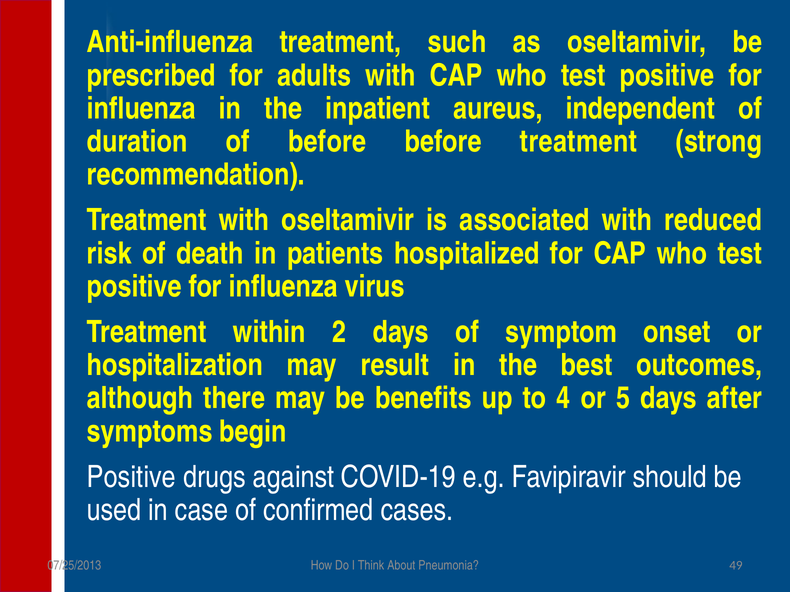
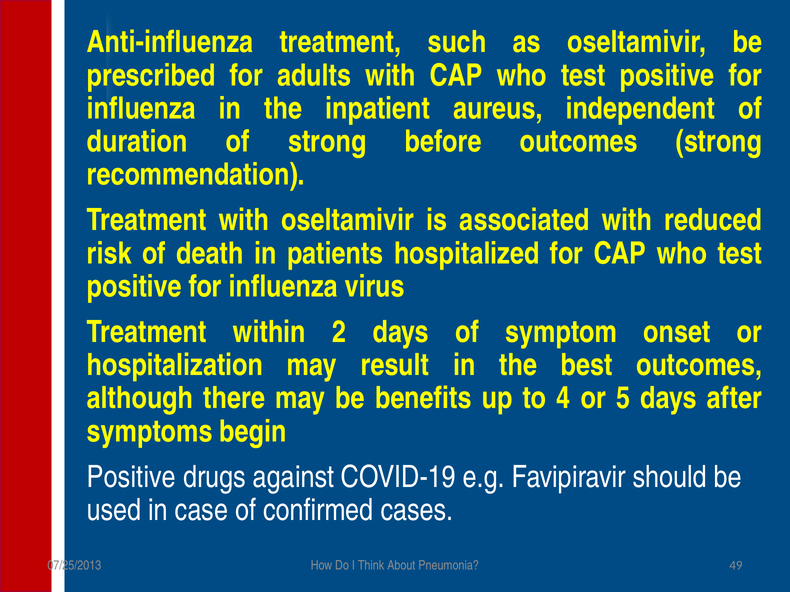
of before: before -> strong
before treatment: treatment -> outcomes
